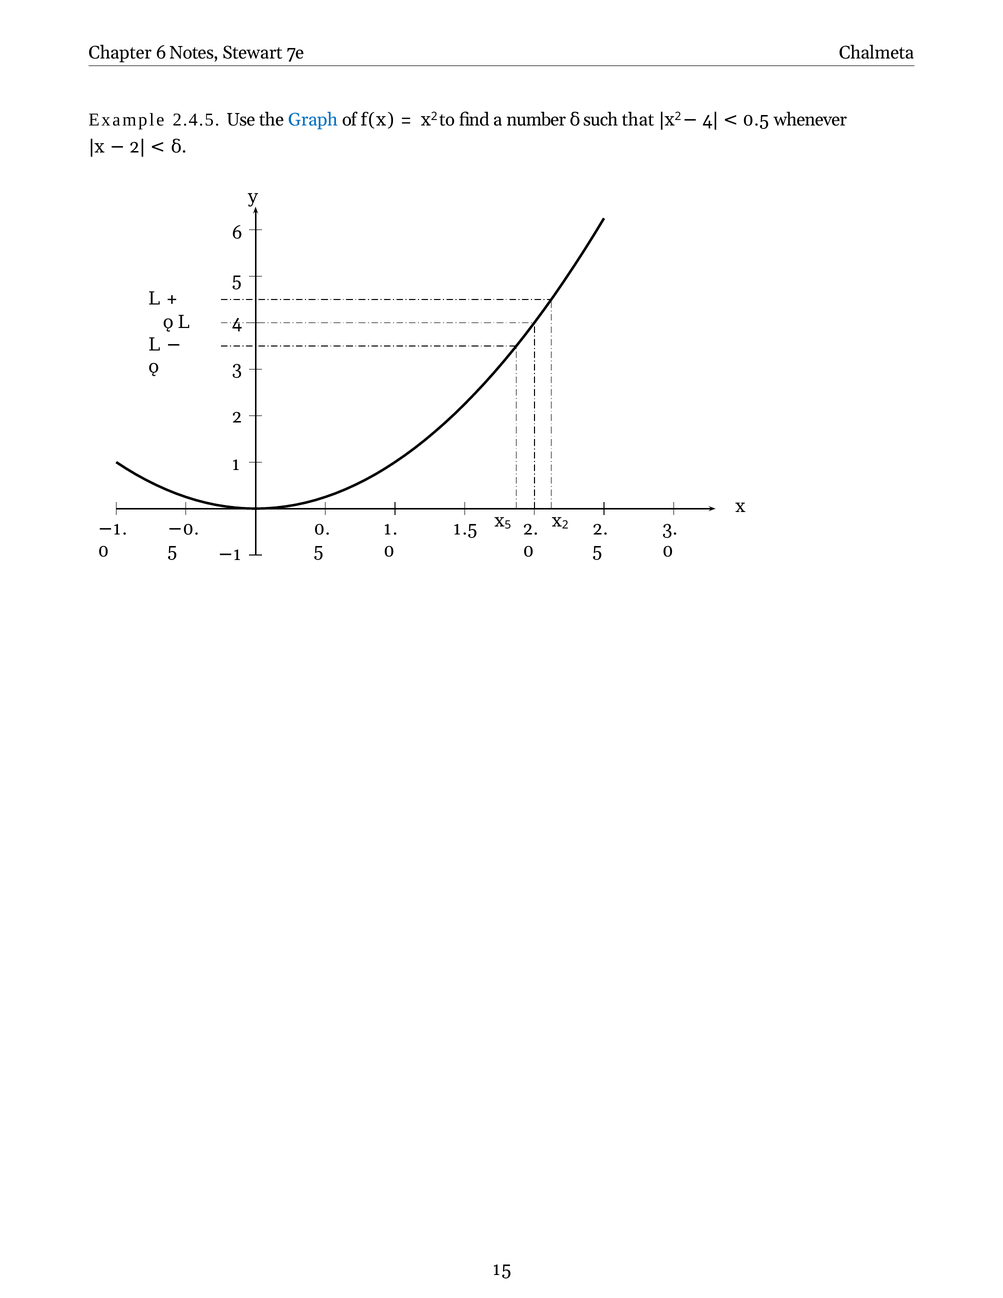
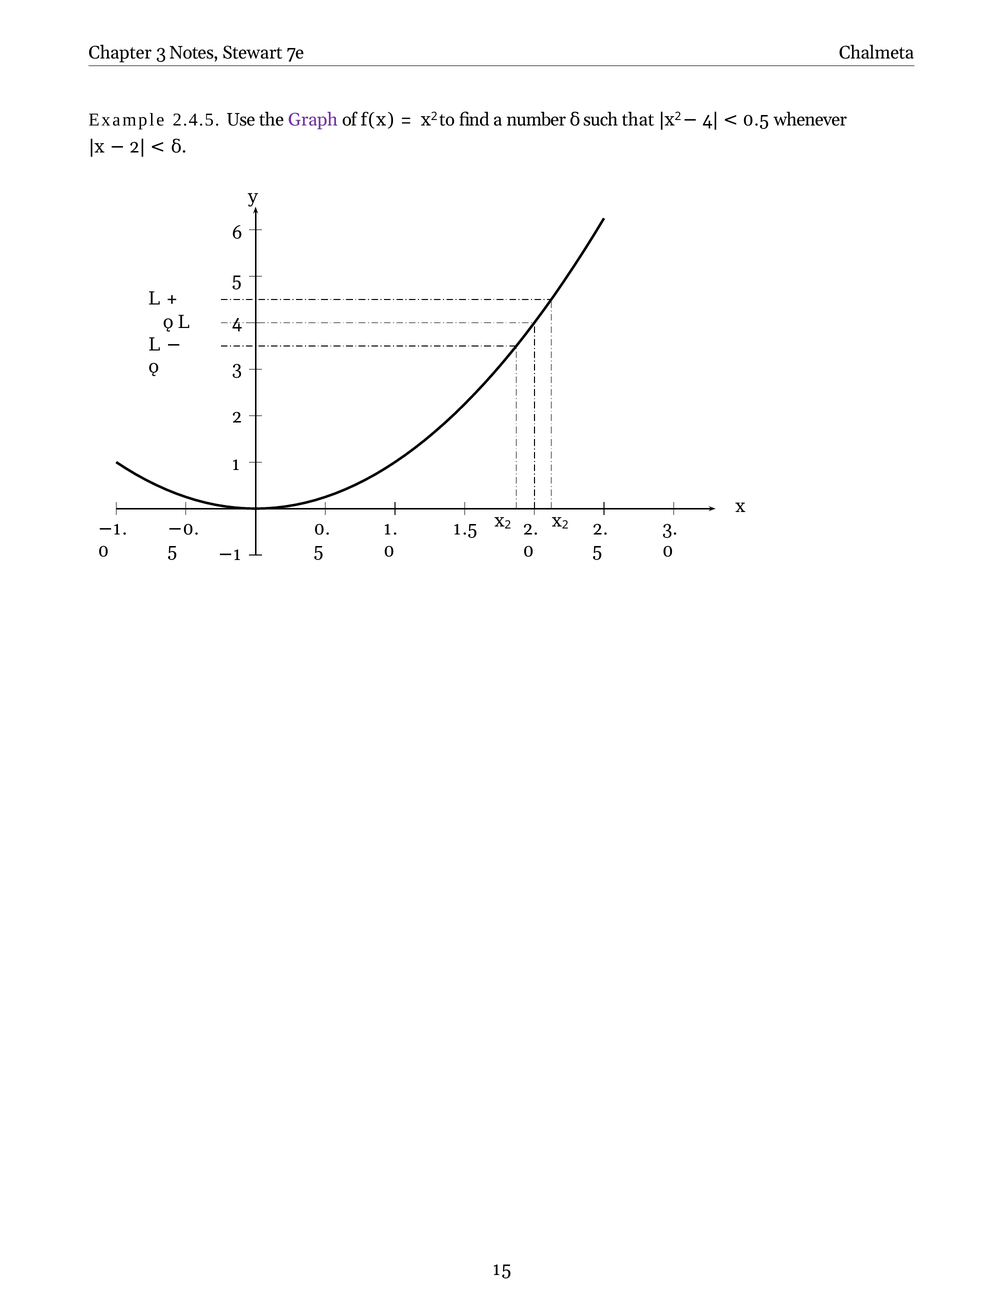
Chapter 6: 6 -> 3
Graph colour: blue -> purple
5 at (508, 525): 5 -> 2
